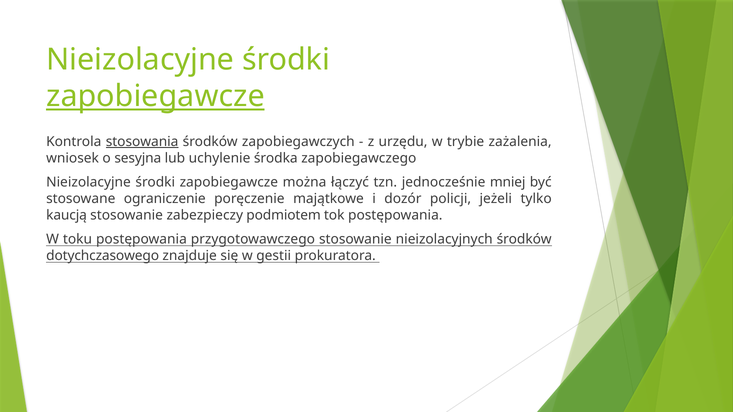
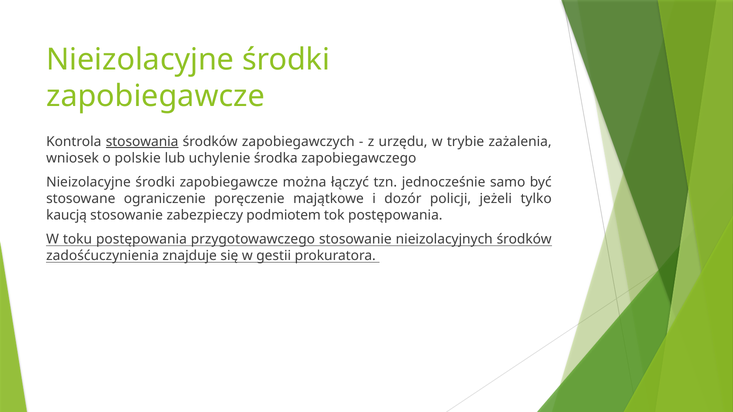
zapobiegawcze at (155, 96) underline: present -> none
sesyjna: sesyjna -> polskie
mniej: mniej -> samo
dotychczasowego: dotychczasowego -> zadośćuczynienia
